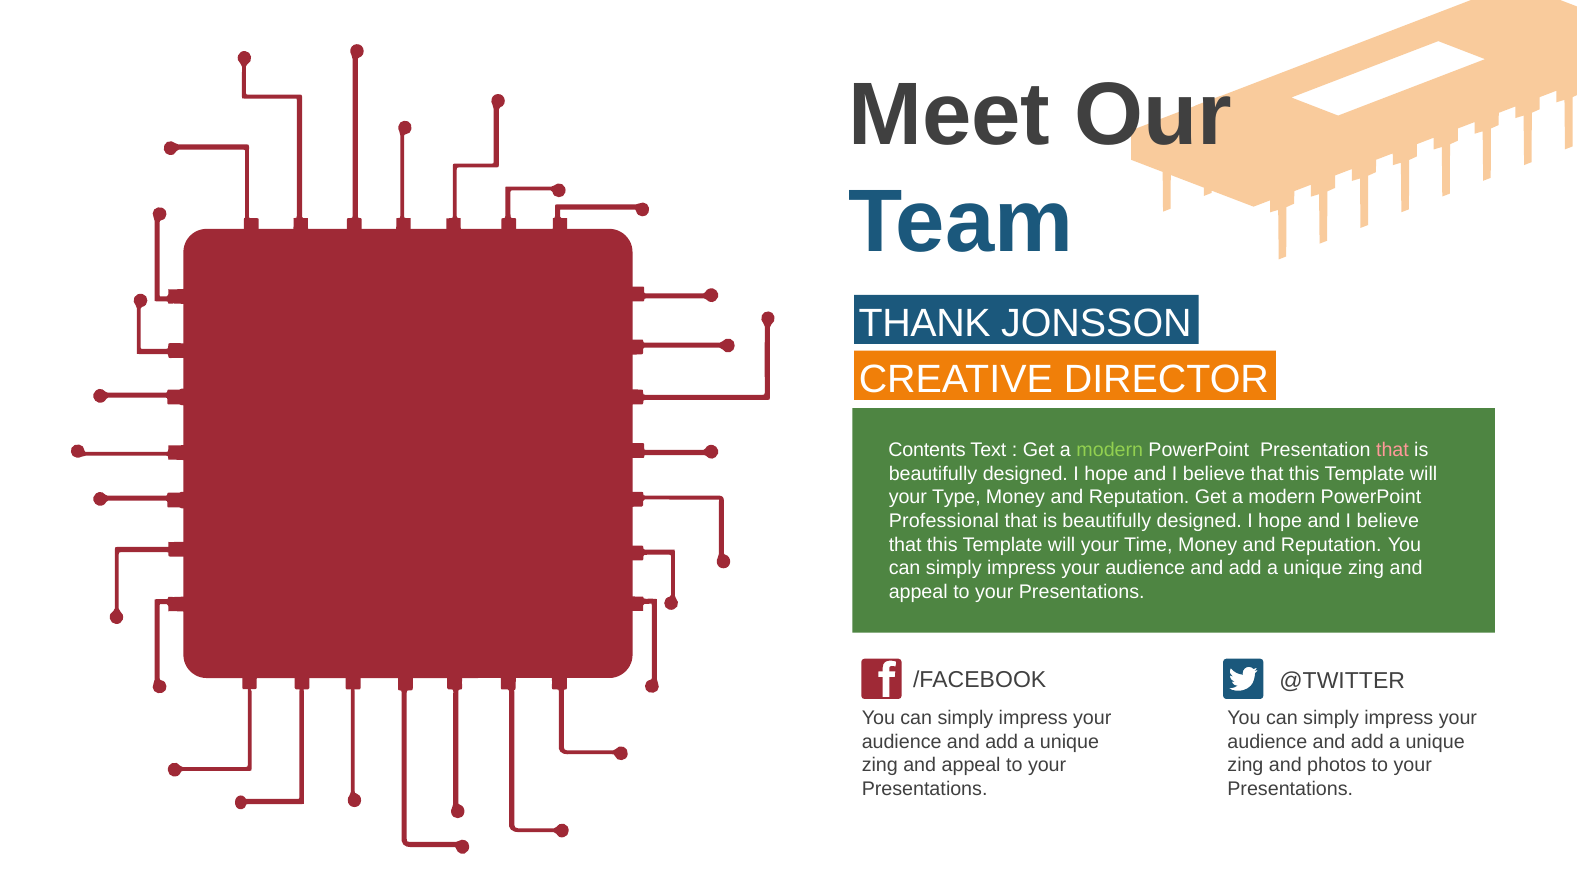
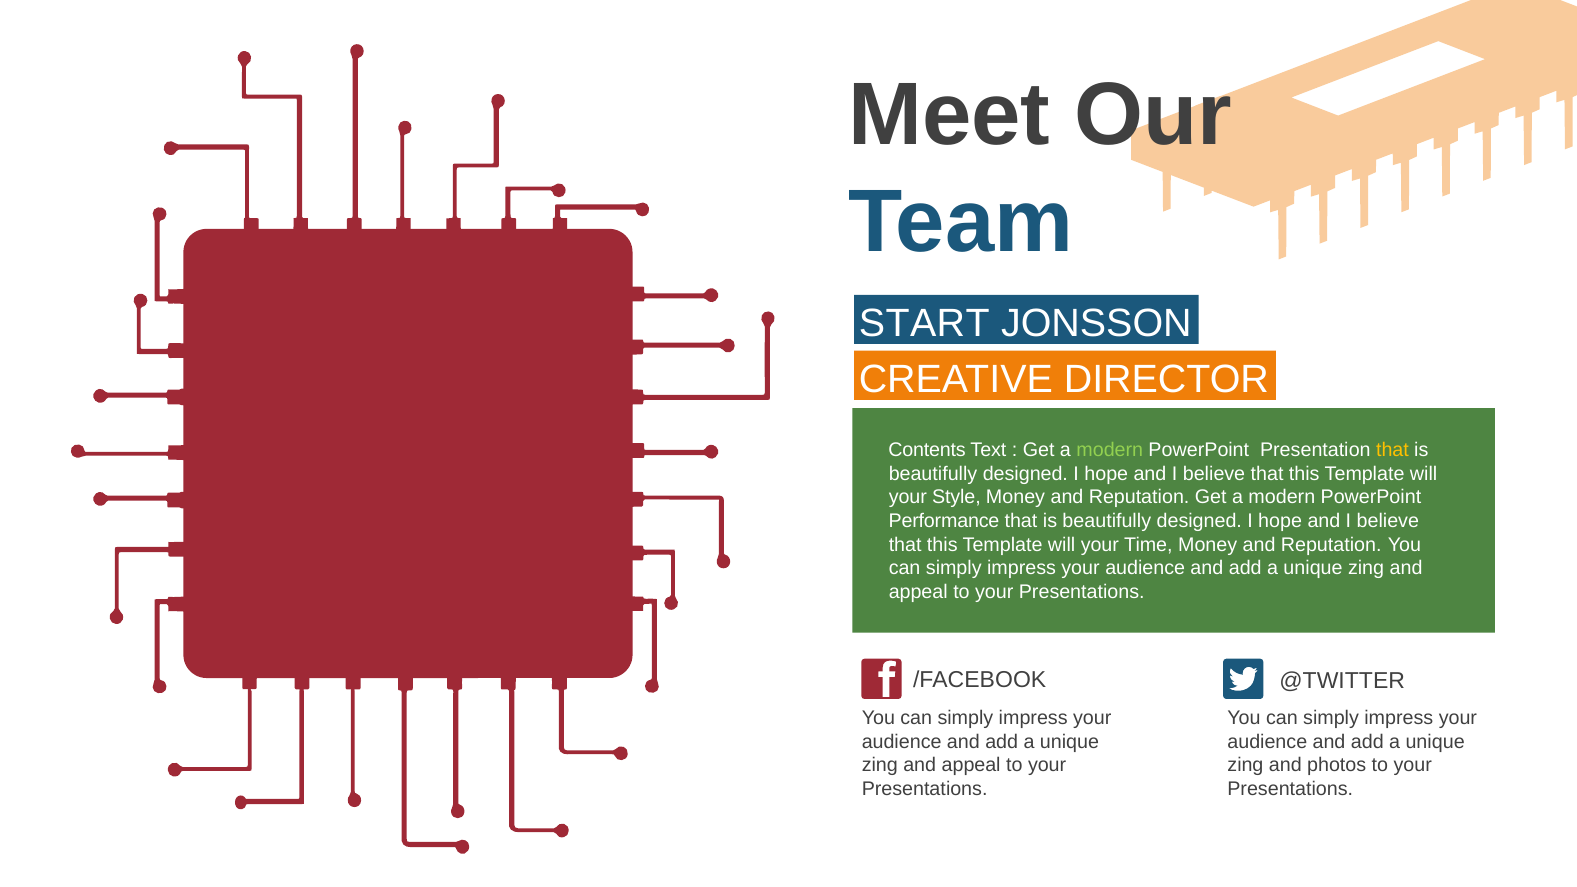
THANK: THANK -> START
that at (1392, 450) colour: pink -> yellow
Type: Type -> Style
Professional: Professional -> Performance
